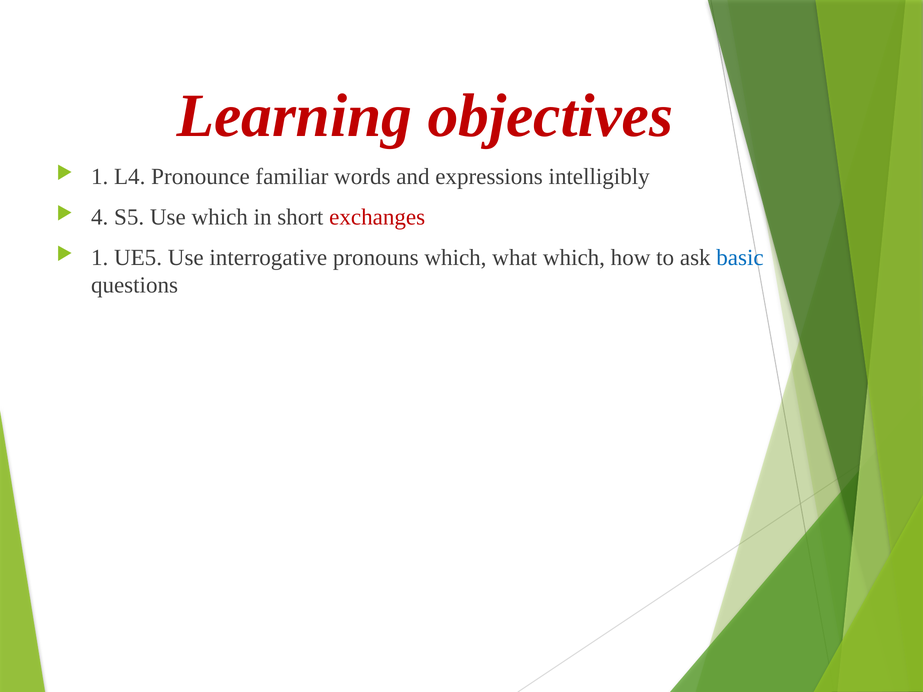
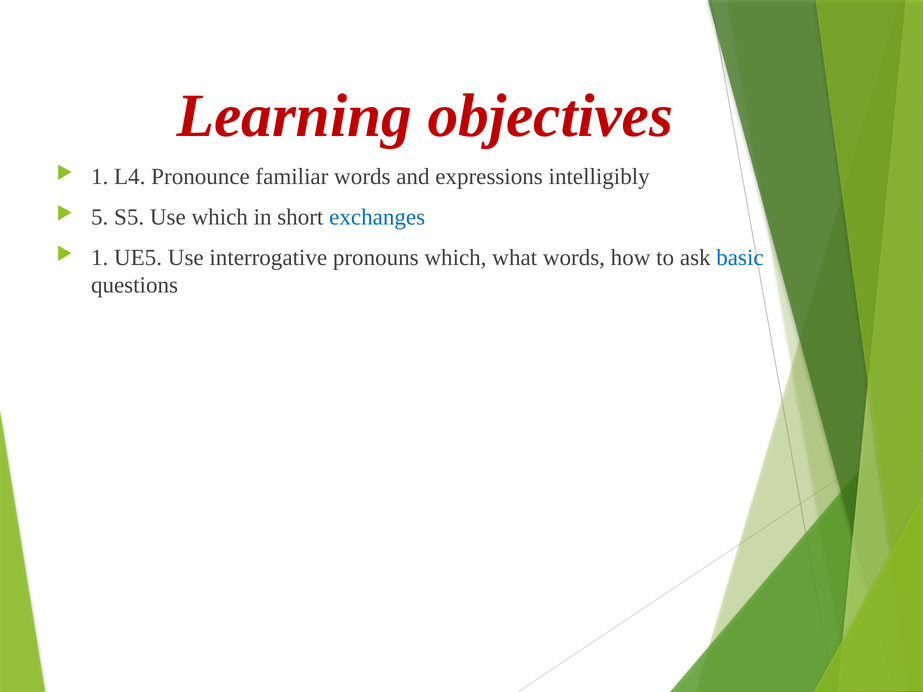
4: 4 -> 5
exchanges colour: red -> blue
what which: which -> words
